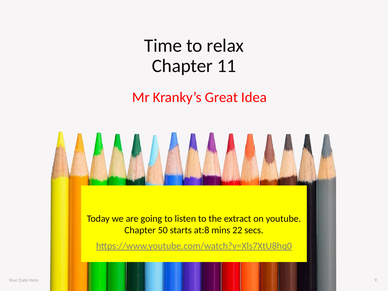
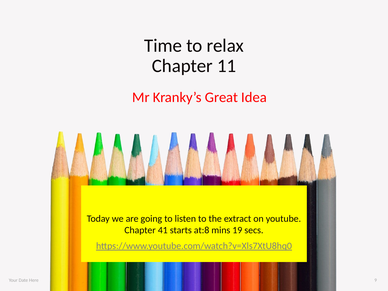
50: 50 -> 41
22: 22 -> 19
